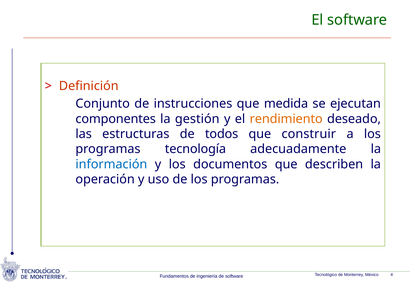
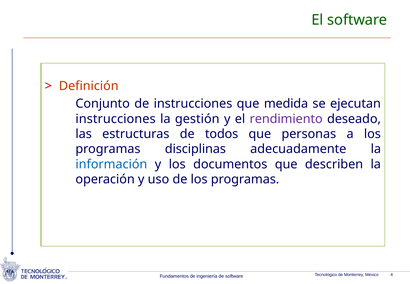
componentes at (116, 119): componentes -> instrucciones
rendimiento colour: orange -> purple
construir: construir -> personas
tecnología: tecnología -> disciplinas
